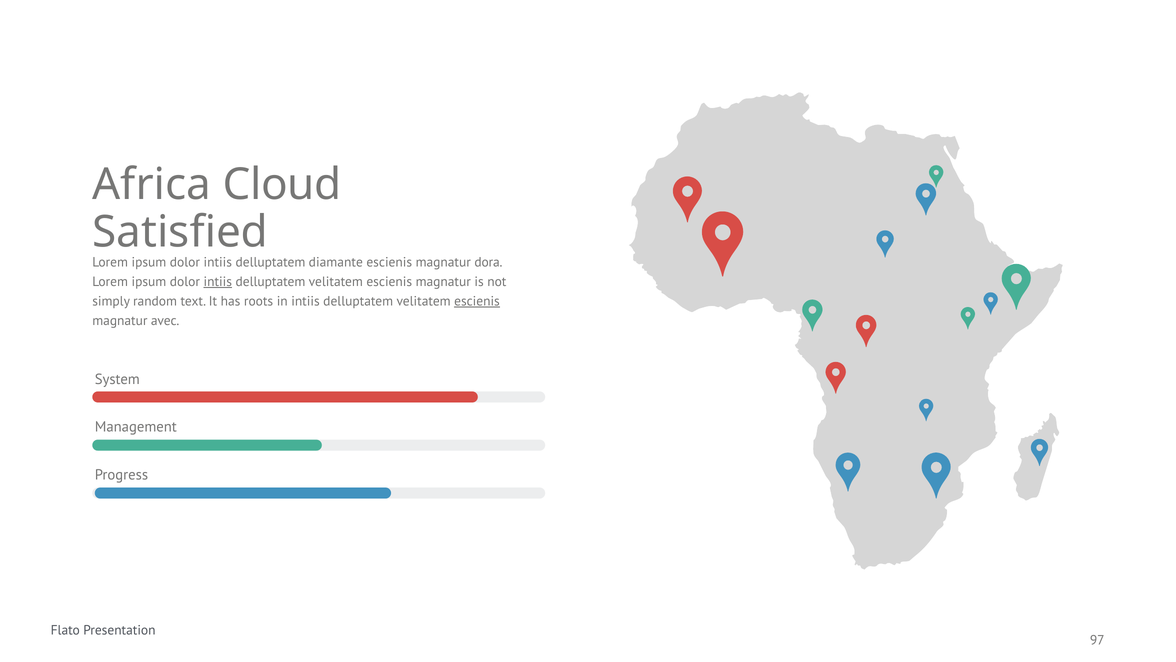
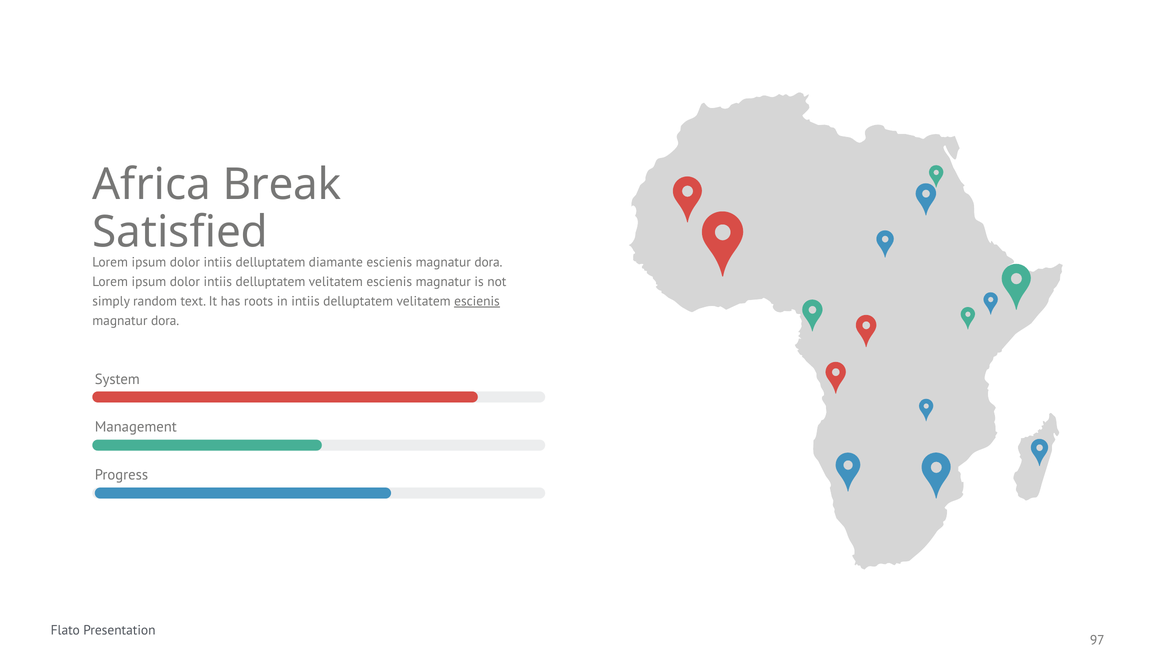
Cloud: Cloud -> Break
intiis at (218, 282) underline: present -> none
avec at (165, 320): avec -> dora
